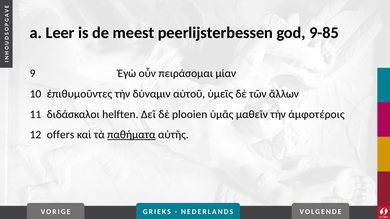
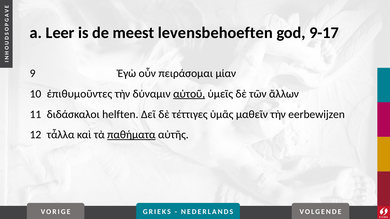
peerlijsterbessen: peerlijsterbessen -> levensbehoeften
9-85: 9-85 -> 9-17
αὐτοῦ underline: none -> present
plooien: plooien -> τέττιγες
ἀμφοτέροις: ἀμφοτέροις -> eerbewijzen
offers: offers -> τἆλλα
